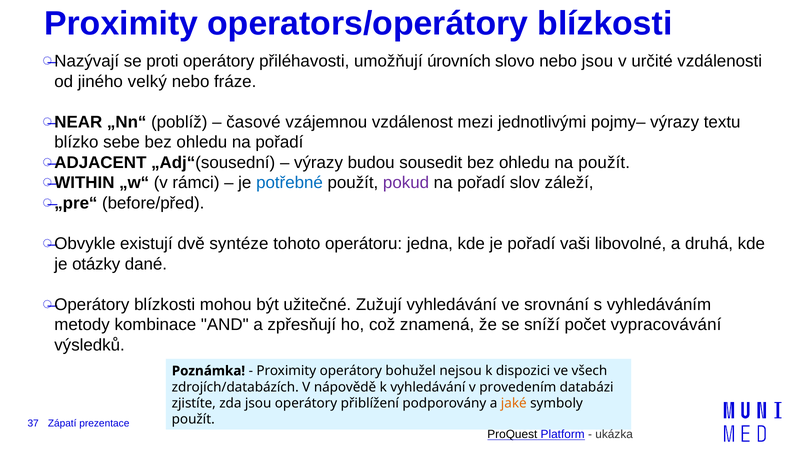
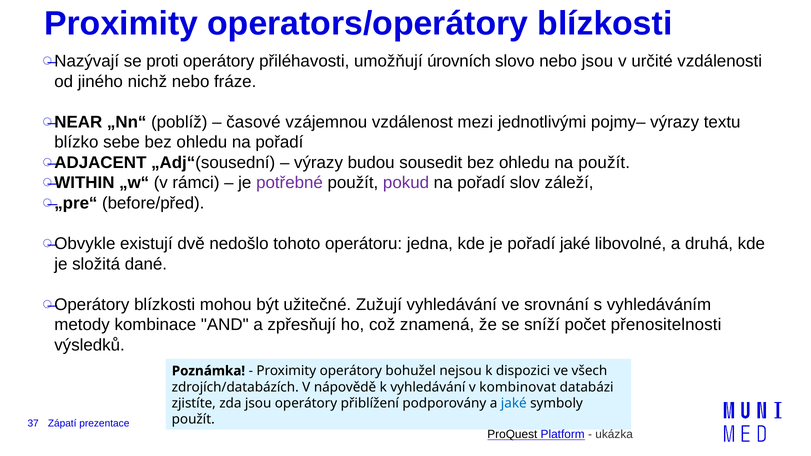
velký: velký -> nichž
potřebné colour: blue -> purple
syntéze: syntéze -> nedošlo
pořadí vaši: vaši -> jaké
otázky: otázky -> složitá
vypracovávání: vypracovávání -> přenositelnosti
provedením: provedením -> kombinovat
jaké at (514, 403) colour: orange -> blue
